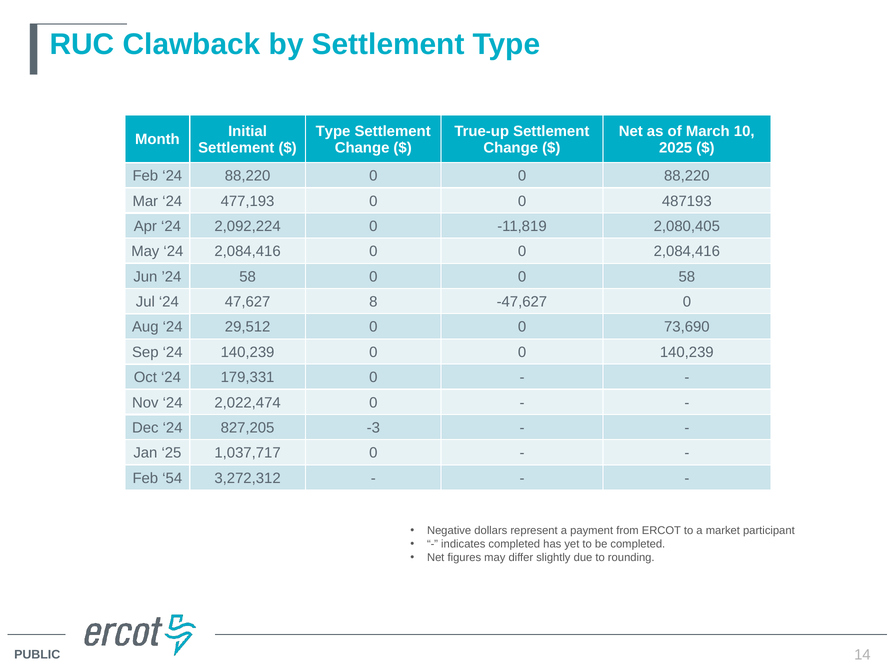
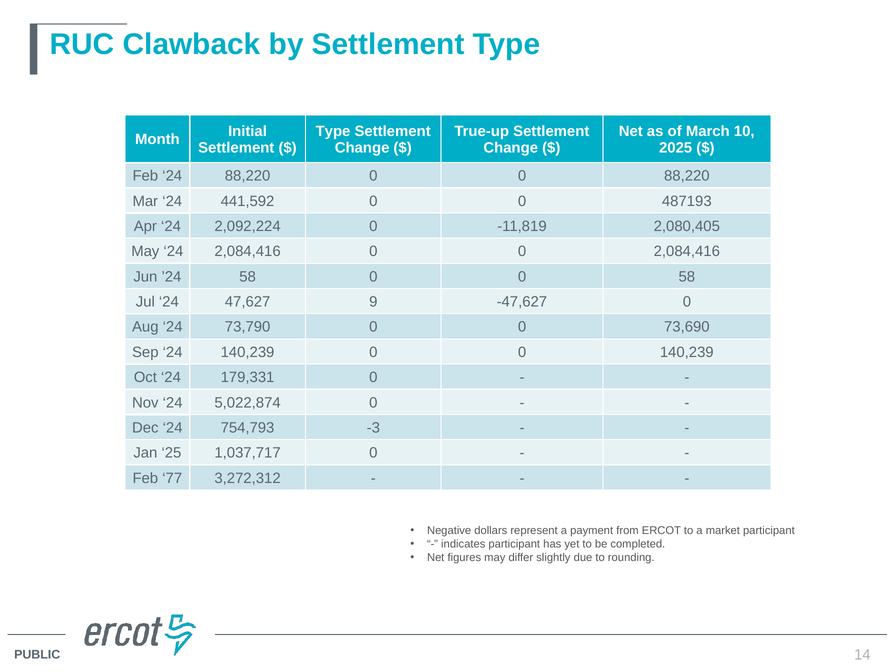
477,193: 477,193 -> 441,592
8: 8 -> 9
29,512: 29,512 -> 73,790
2,022,474: 2,022,474 -> 5,022,874
827,205: 827,205 -> 754,793
54: 54 -> 77
indicates completed: completed -> participant
